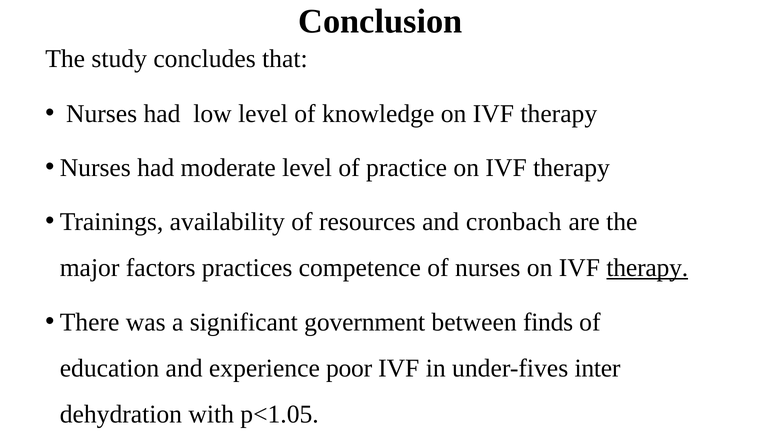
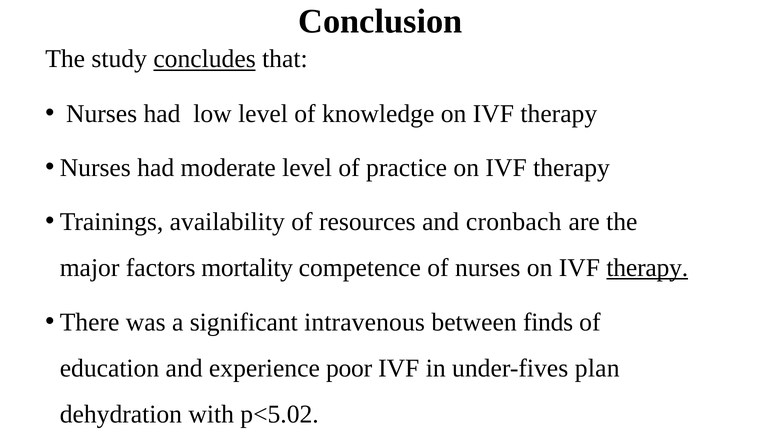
concludes underline: none -> present
practices: practices -> mortality
government: government -> intravenous
inter: inter -> plan
p<1.05: p<1.05 -> p<5.02
